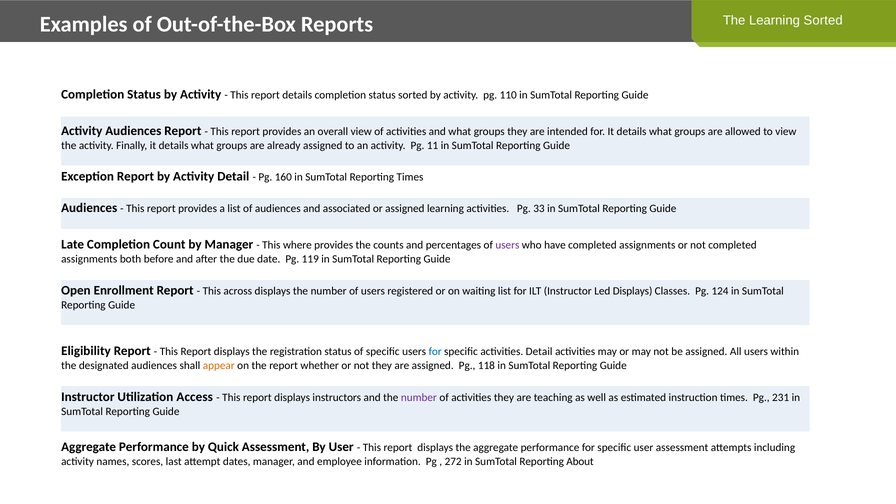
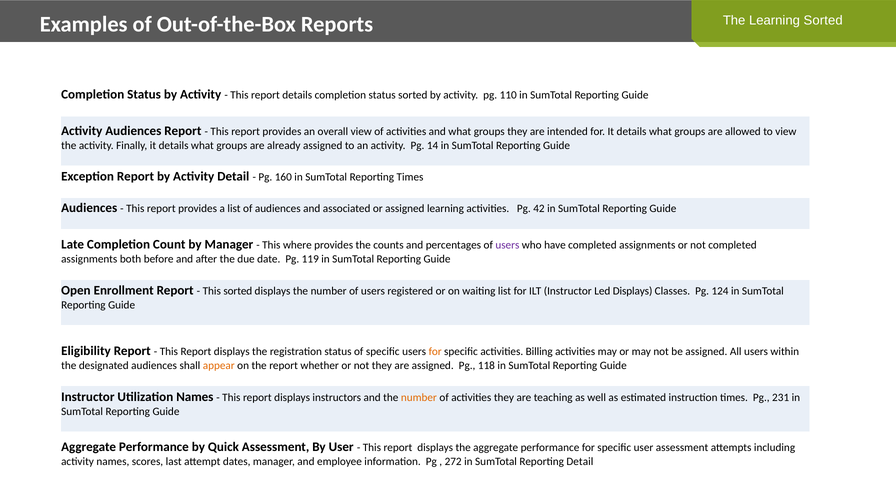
11: 11 -> 14
33: 33 -> 42
This across: across -> sorted
for at (435, 351) colour: blue -> orange
activities Detail: Detail -> Billing
Utilization Access: Access -> Names
number at (419, 397) colour: purple -> orange
Reporting About: About -> Detail
